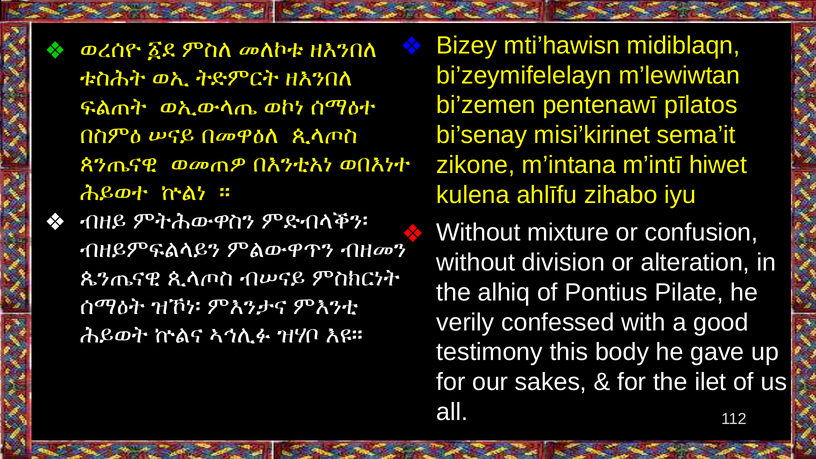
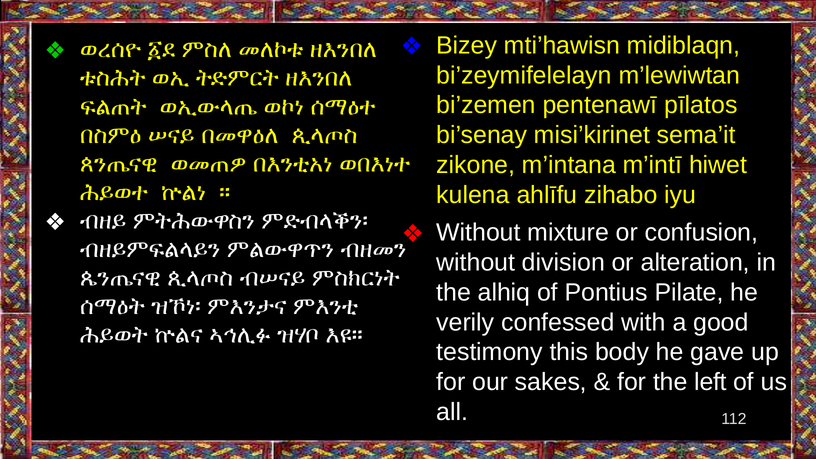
ilet: ilet -> left
